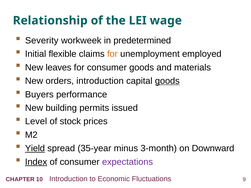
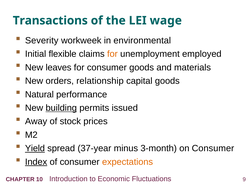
Relationship: Relationship -> Transactions
predetermined: predetermined -> environmental
orders introduction: introduction -> relationship
goods at (167, 81) underline: present -> none
Buyers: Buyers -> Natural
building underline: none -> present
Level: Level -> Away
35-year: 35-year -> 37-year
on Downward: Downward -> Consumer
expectations colour: purple -> orange
